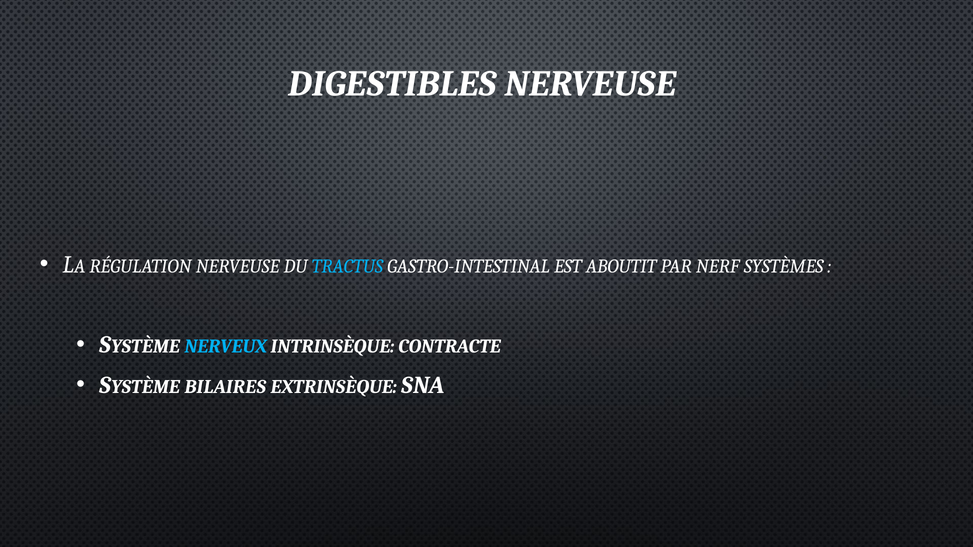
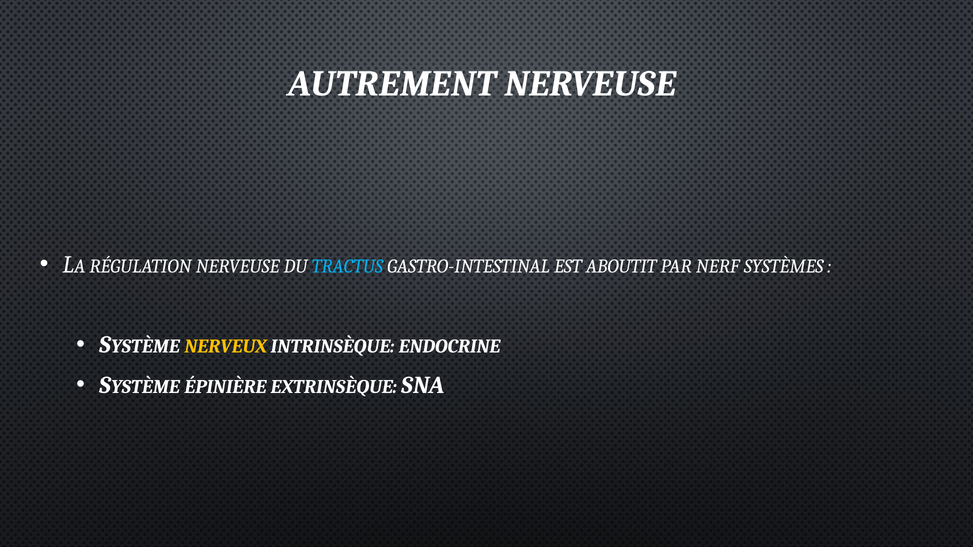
DIGESTIBLES: DIGESTIBLES -> AUTREMENT
NERVEUX colour: light blue -> yellow
CONTRACTE: CONTRACTE -> ENDOCRINE
BILAIRES: BILAIRES -> ÉPINIÈRE
